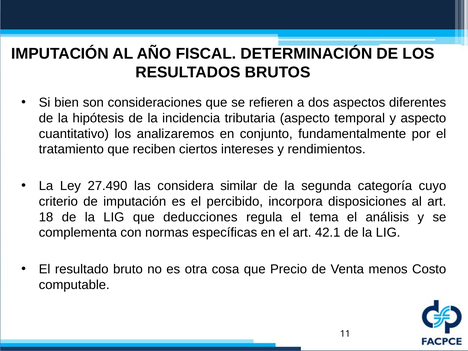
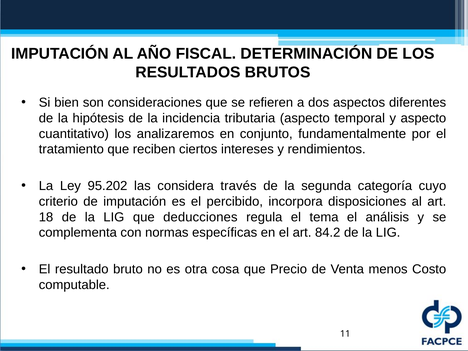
27.490: 27.490 -> 95.202
similar: similar -> través
42.1: 42.1 -> 84.2
